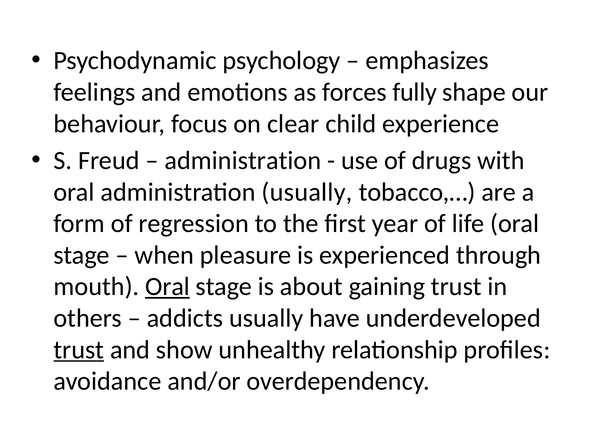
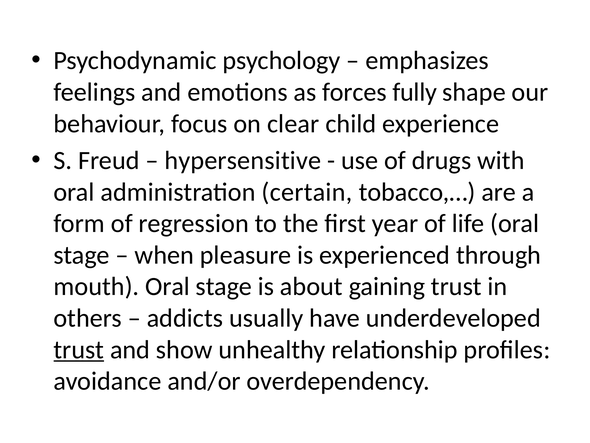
administration at (243, 160): administration -> hypersensitive
administration usually: usually -> certain
Oral at (167, 286) underline: present -> none
